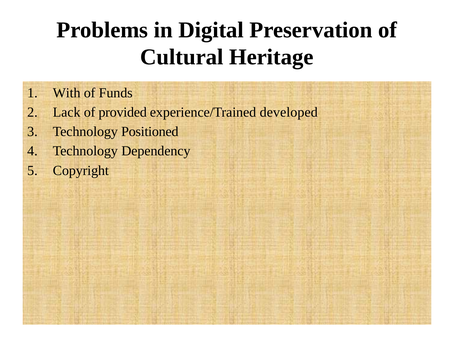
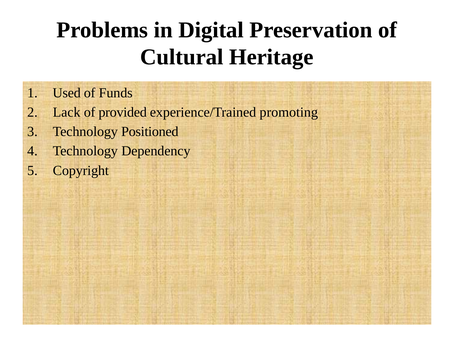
With: With -> Used
developed: developed -> promoting
